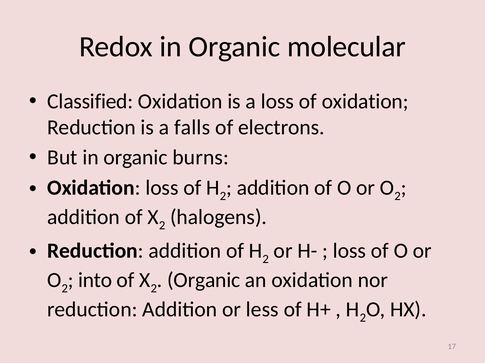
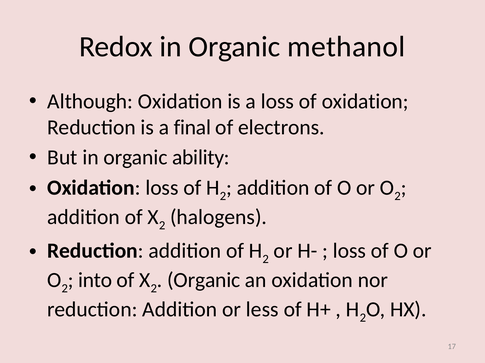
molecular: molecular -> methanol
Classified: Classified -> Although
falls: falls -> final
burns: burns -> ability
